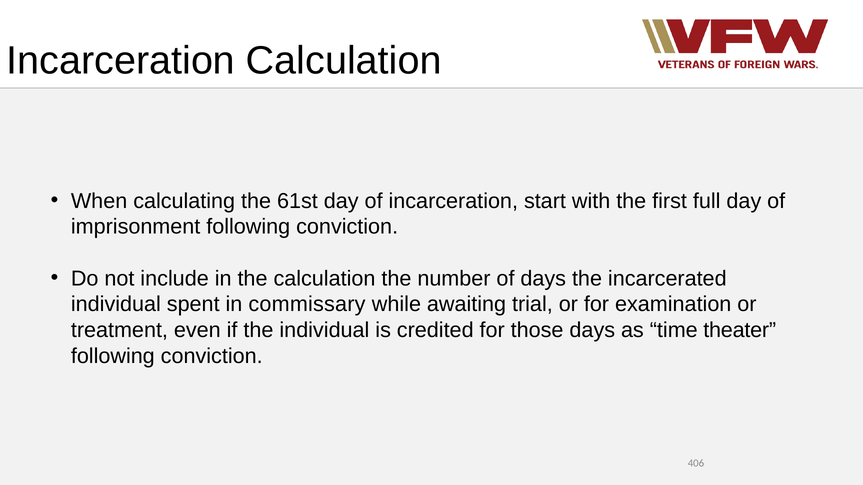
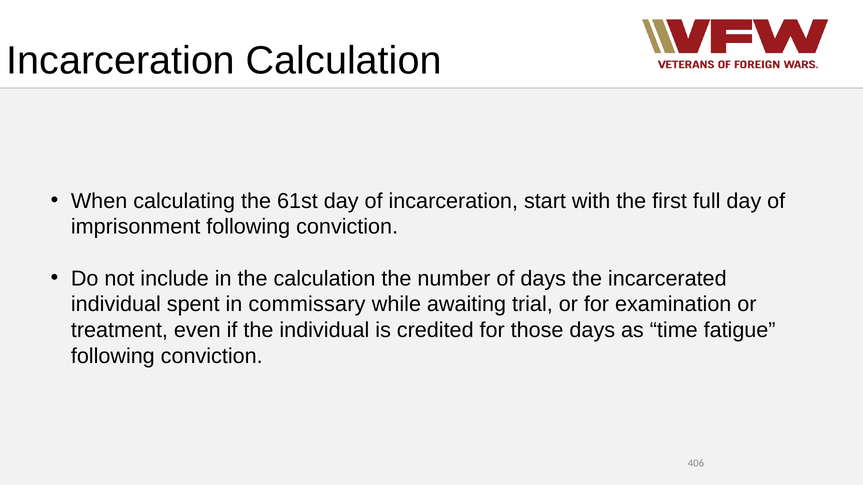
theater: theater -> fatigue
